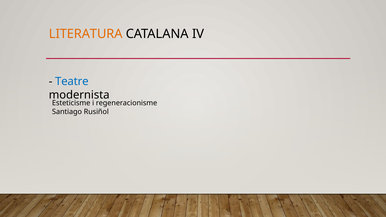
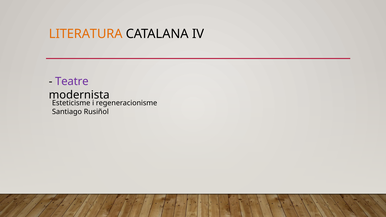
Teatre colour: blue -> purple
